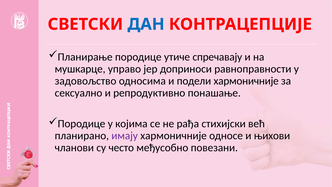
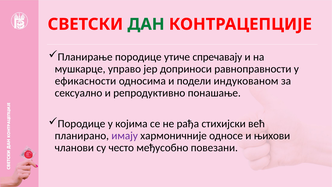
ДАН colour: blue -> green
задовољство: задовољство -> ефикасности
подели хармоничније: хармоничније -> индукованом
